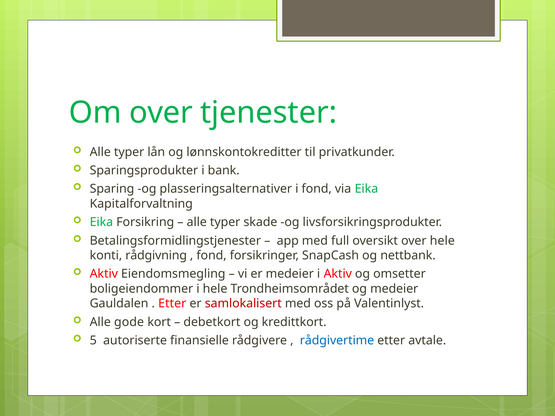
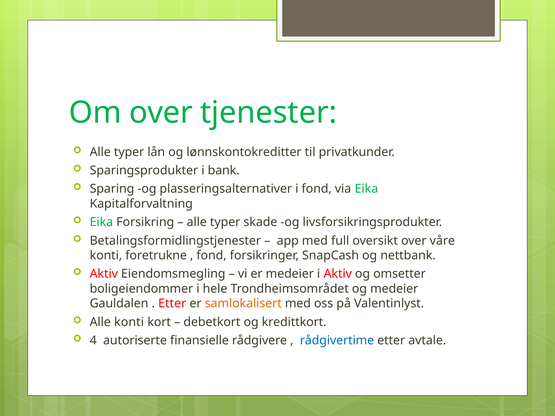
over hele: hele -> våre
rådgivning: rådgivning -> foretrukne
samlokalisert colour: red -> orange
Alle gode: gode -> konti
5: 5 -> 4
